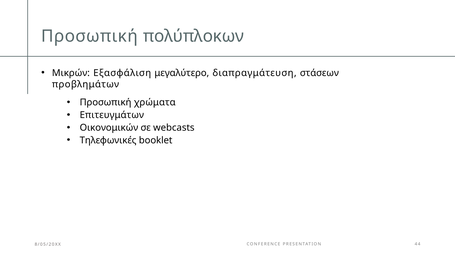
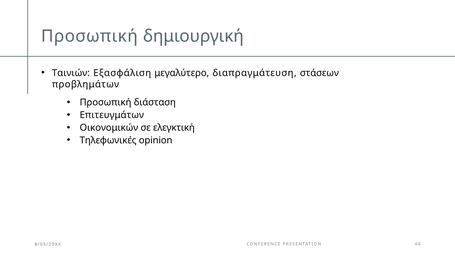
πολύπλοκων: πολύπλοκων -> δημιουργική
Μικρών: Μικρών -> Ταινιών
χρώματα: χρώματα -> διάσταση
webcasts: webcasts -> ελεγκτική
booklet: booklet -> opinion
